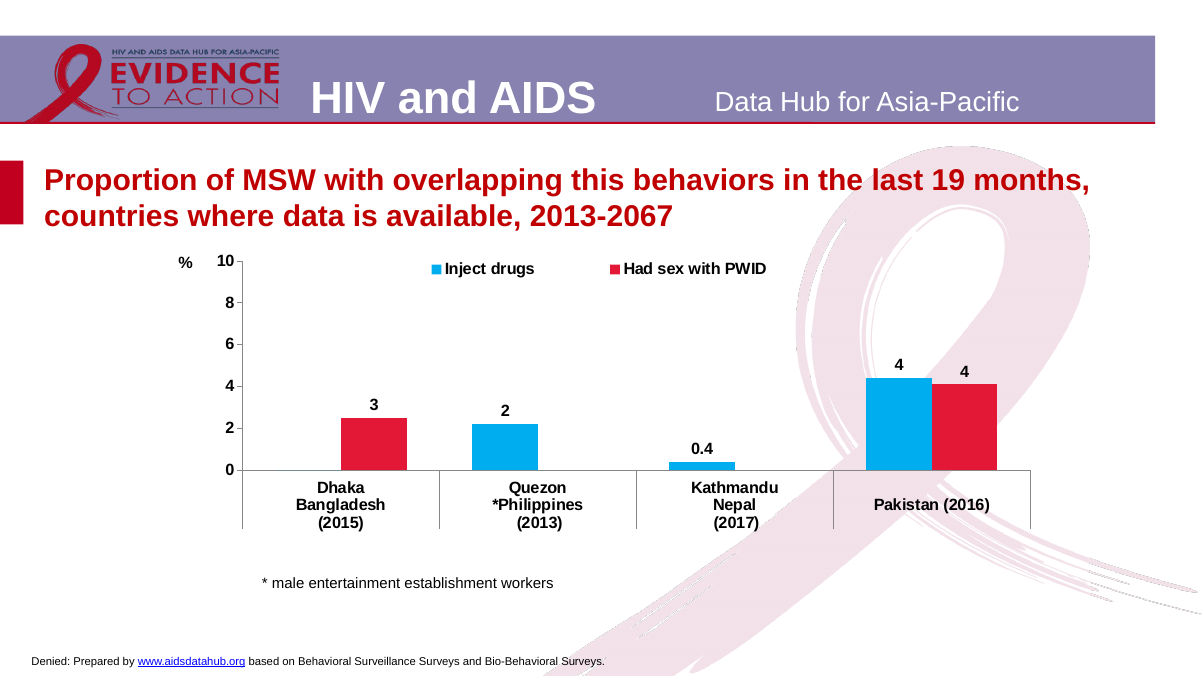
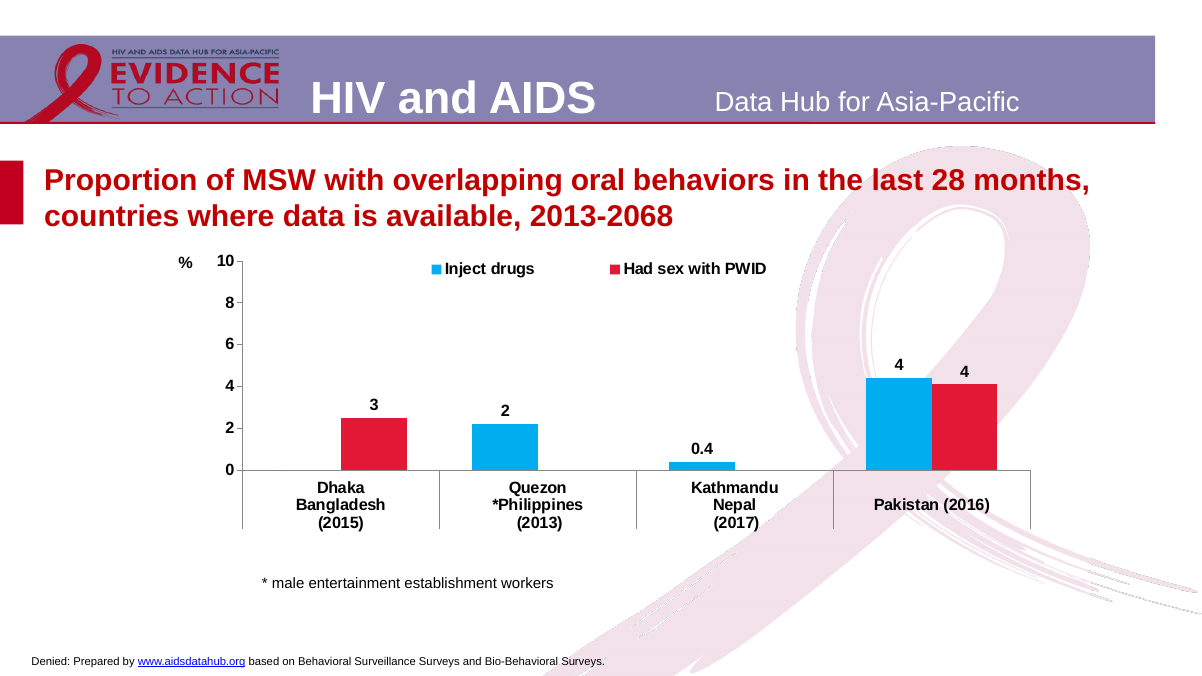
this: this -> oral
19: 19 -> 28
2013-2067: 2013-2067 -> 2013-2068
